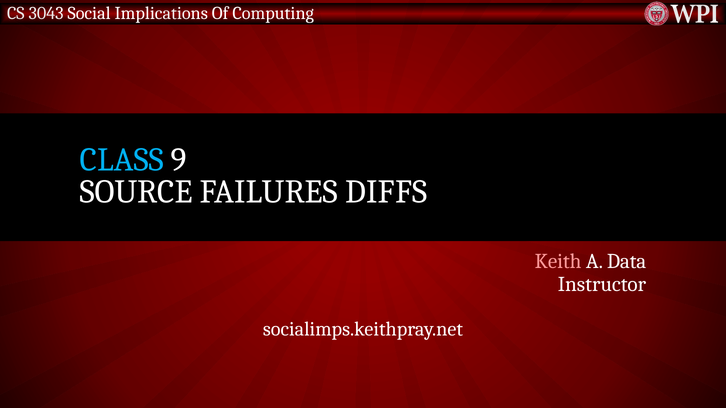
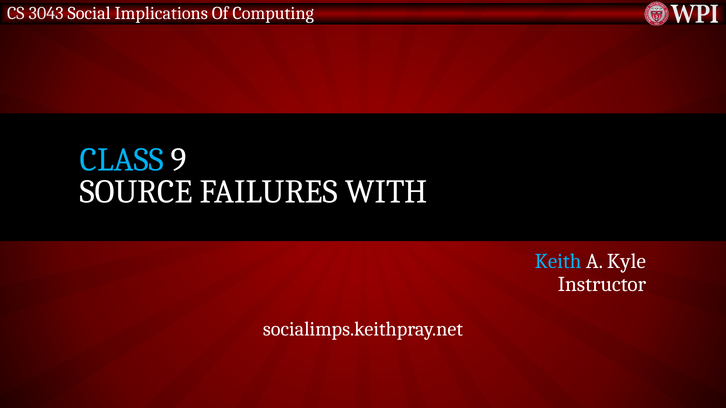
DIFFS: DIFFS -> WITH
Keith colour: pink -> light blue
Data: Data -> Kyle
